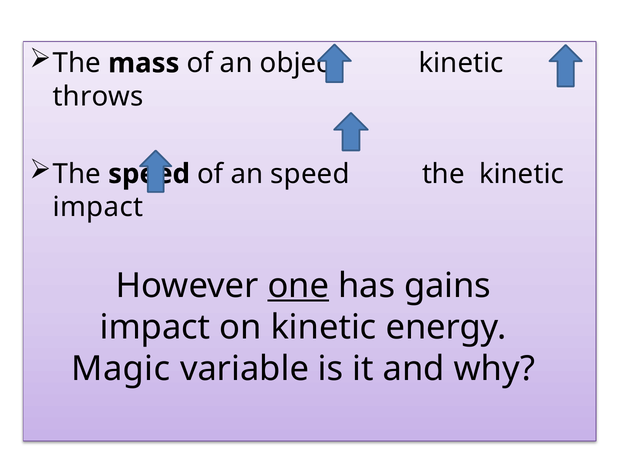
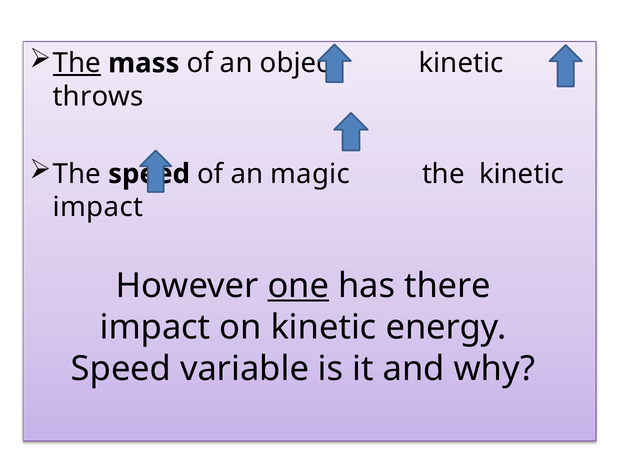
The at (77, 63) underline: none -> present
an speed: speed -> magic
gains: gains -> there
Magic at (121, 368): Magic -> Speed
